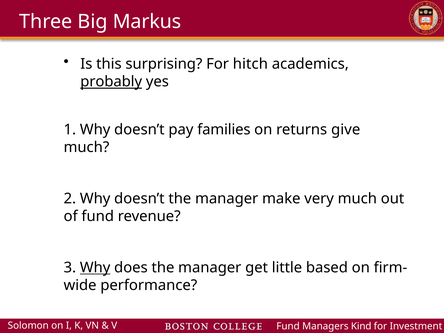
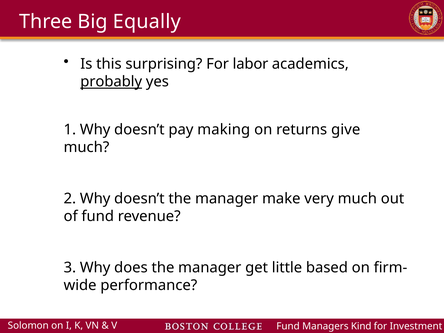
Markus: Markus -> Equally
hitch: hitch -> labor
families: families -> making
Why at (95, 268) underline: present -> none
